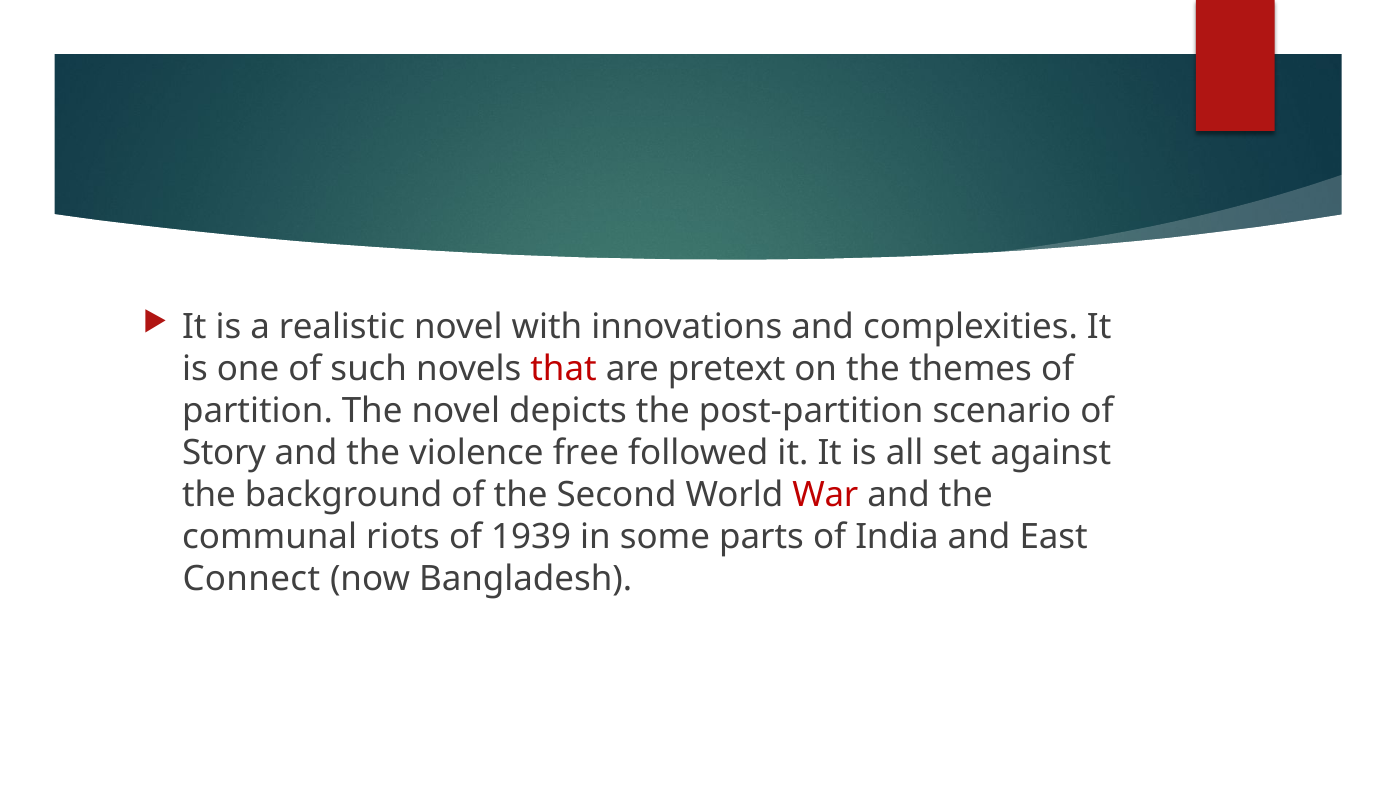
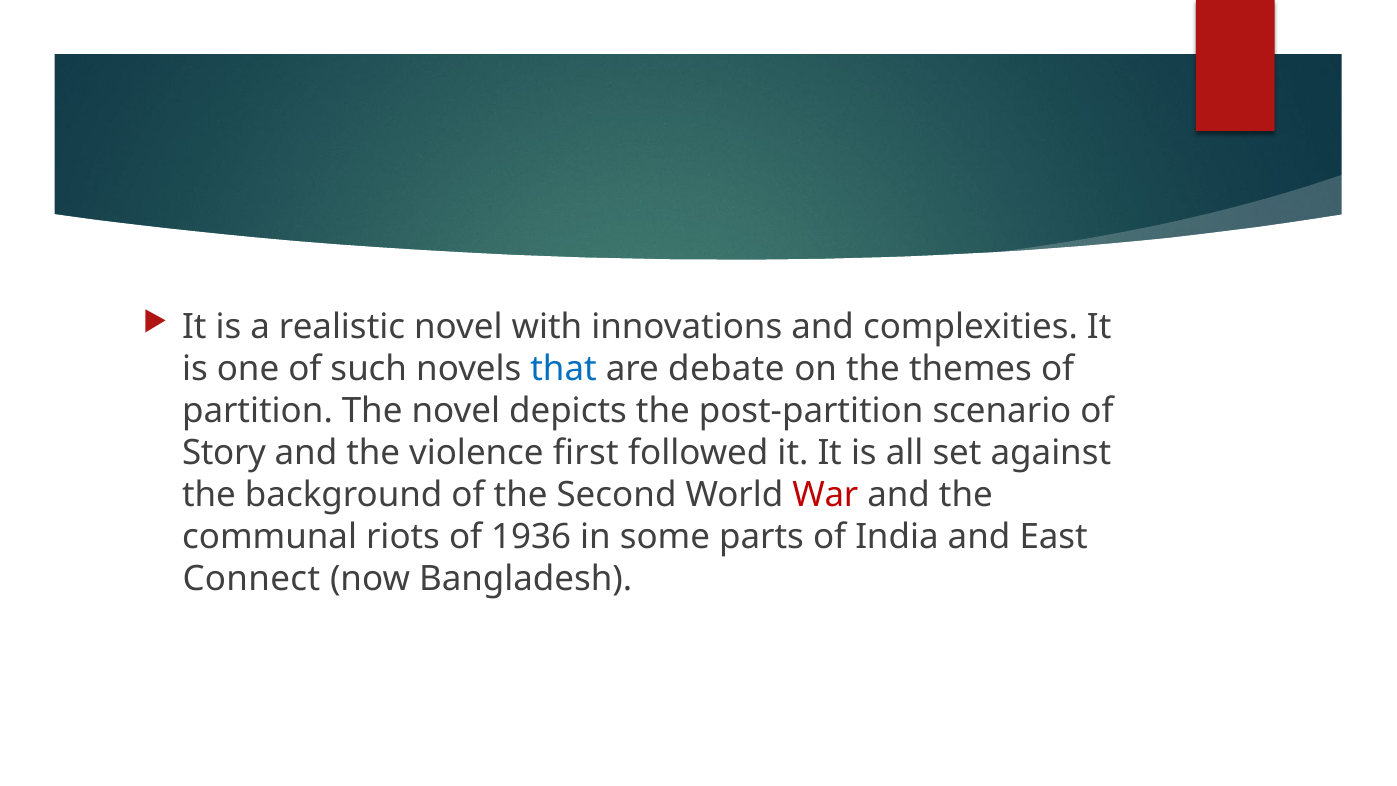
that colour: red -> blue
pretext: pretext -> debate
free: free -> first
1939: 1939 -> 1936
